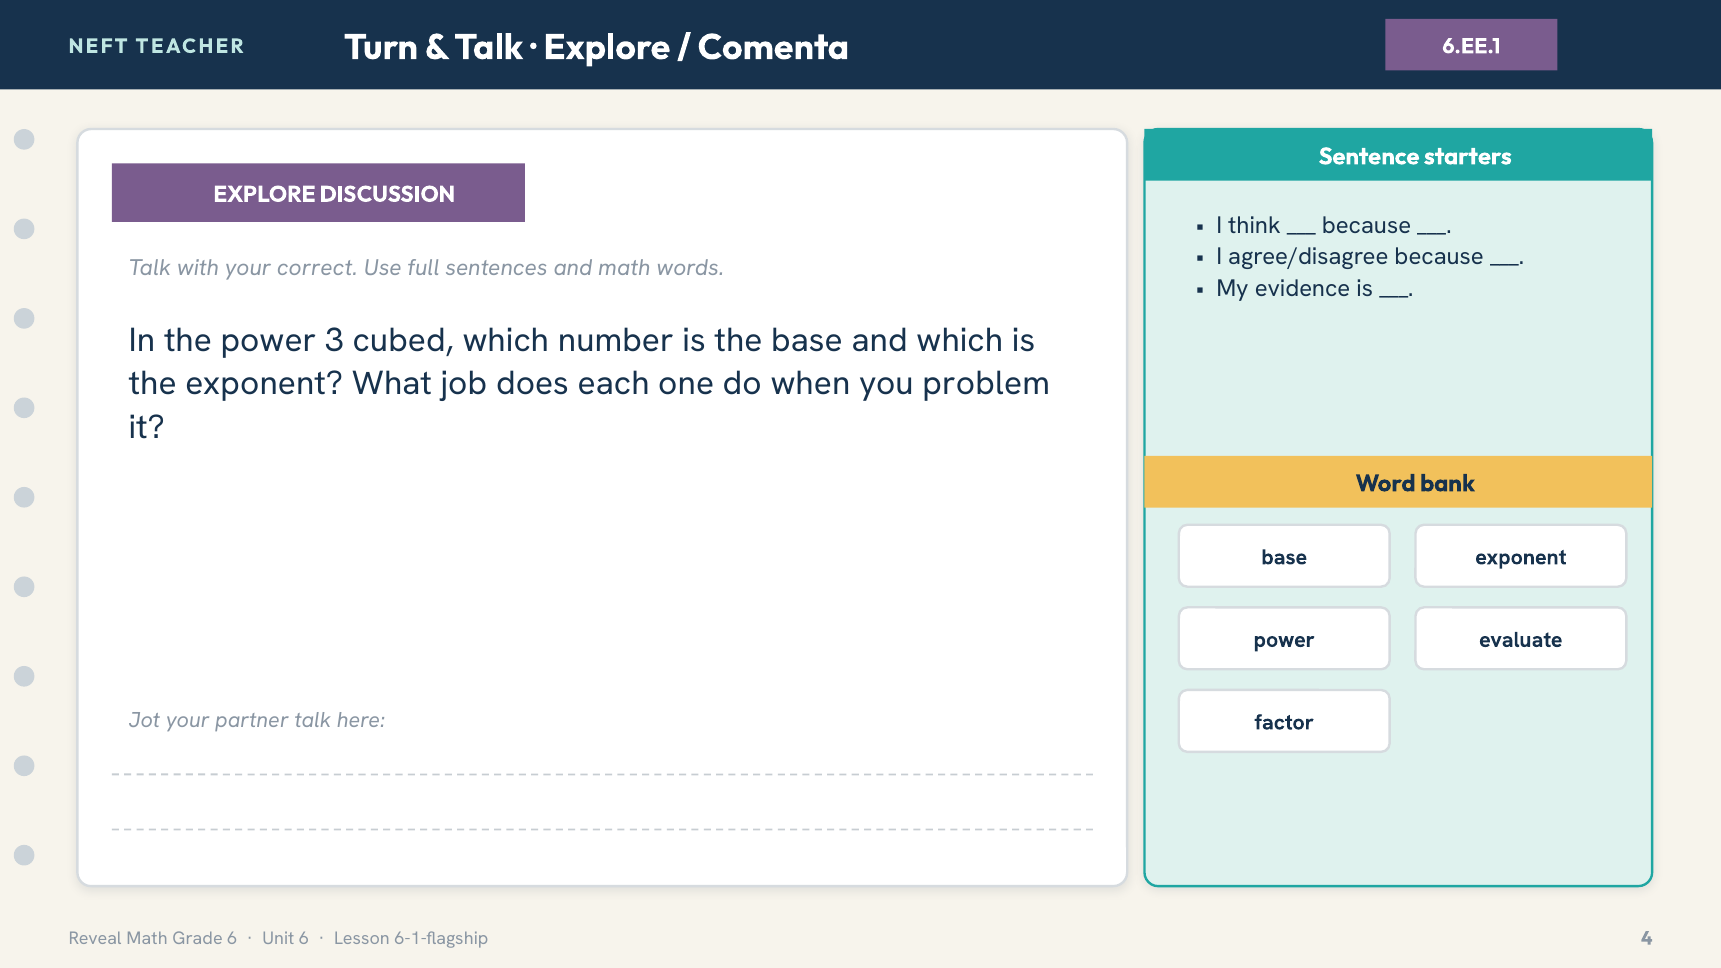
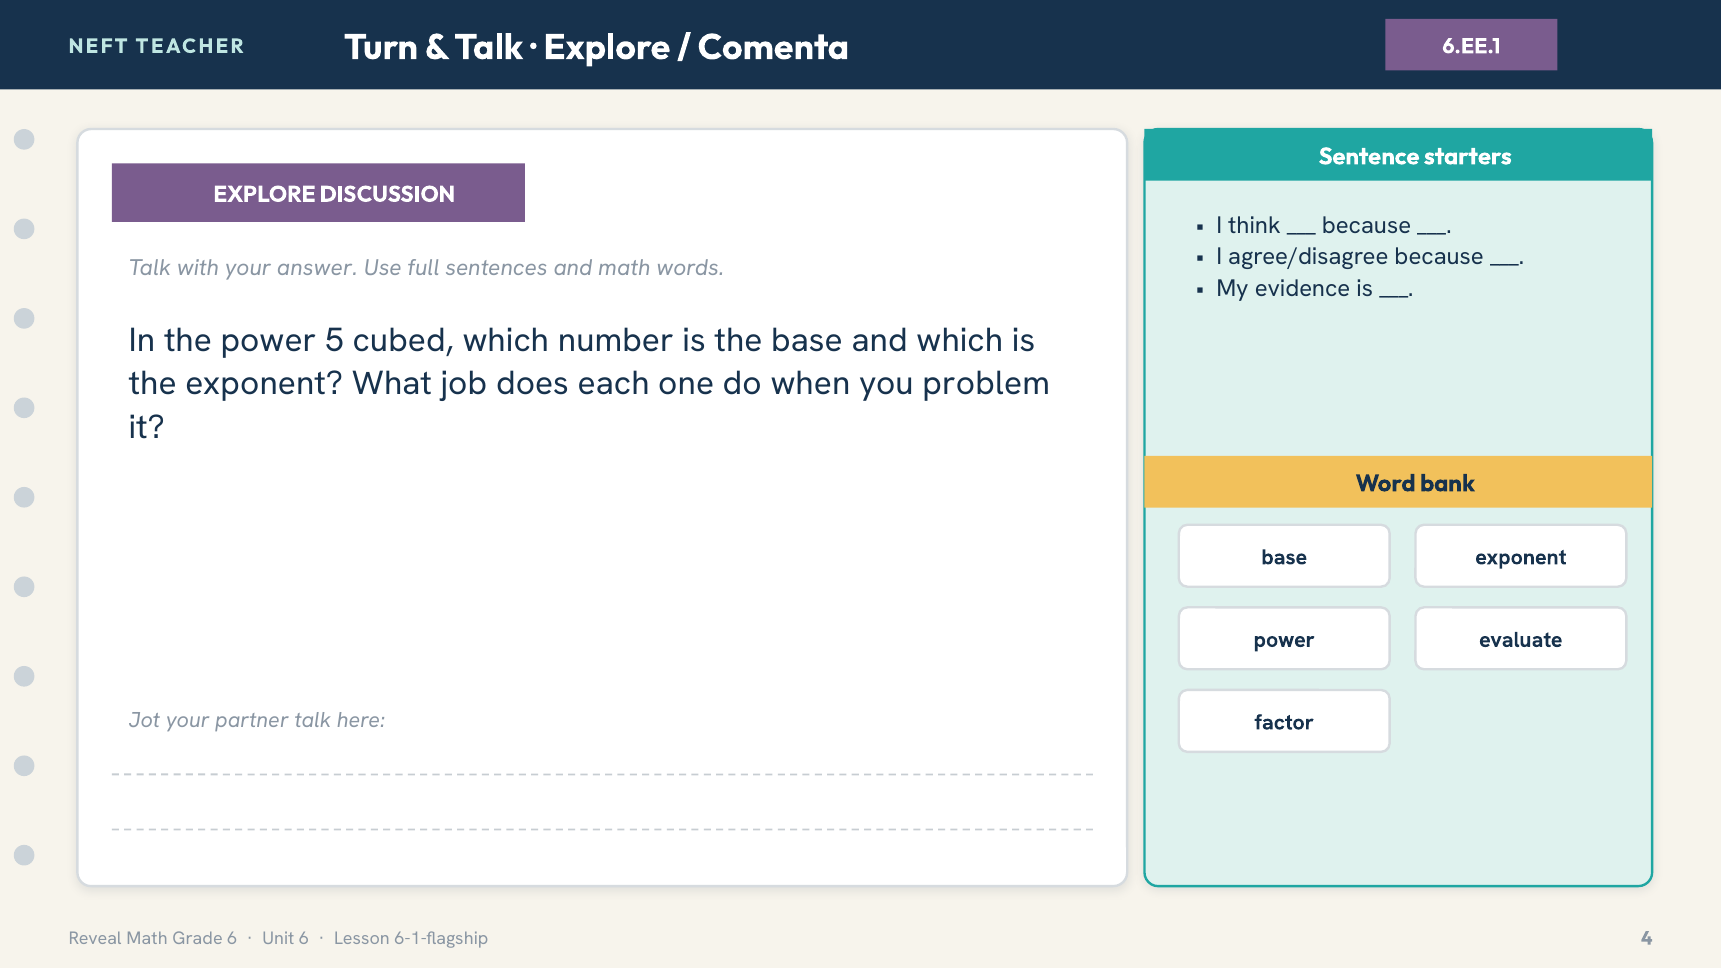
correct: correct -> answer
3: 3 -> 5
